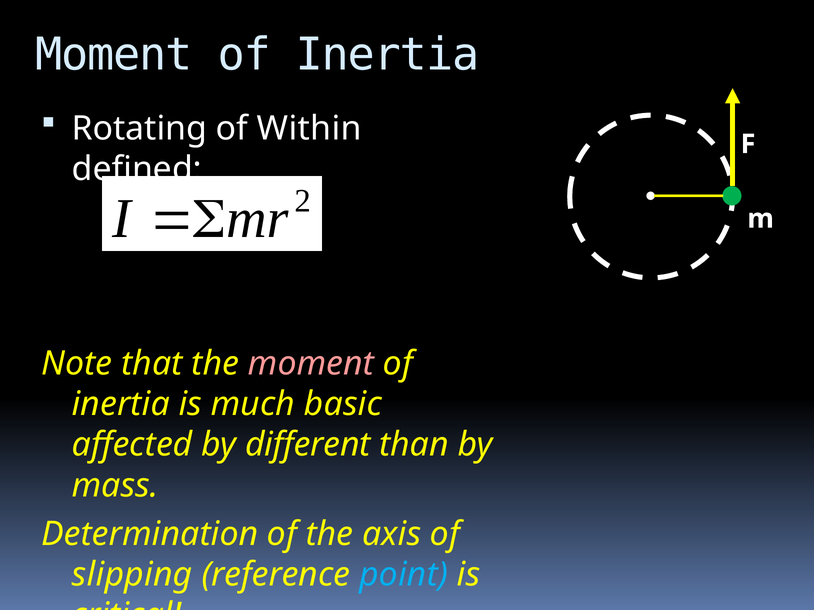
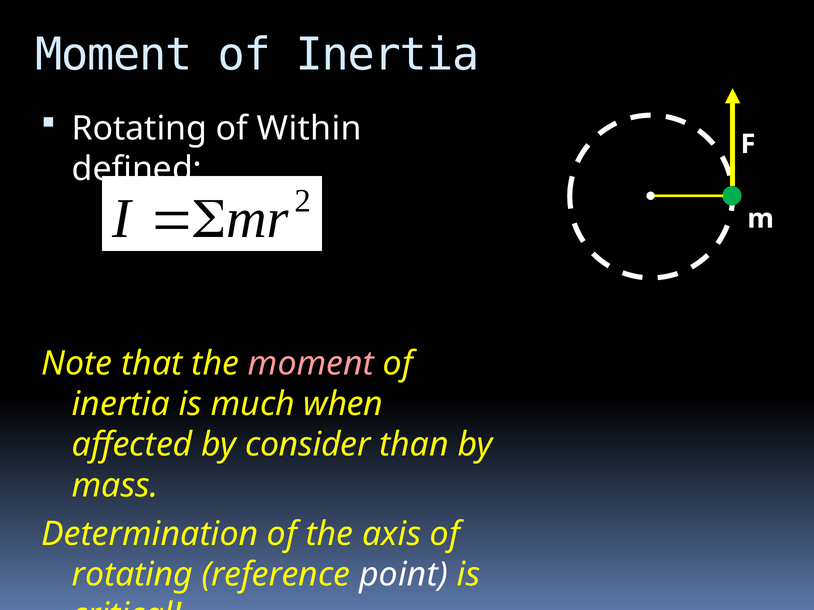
basic: basic -> when
different: different -> consider
slipping at (132, 575): slipping -> rotating
point colour: light blue -> white
